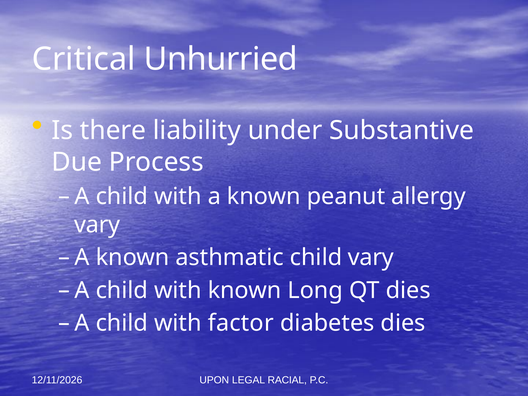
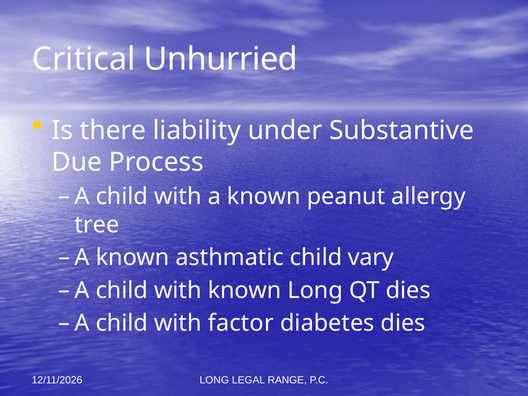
vary at (97, 225): vary -> tree
UPON at (214, 380): UPON -> LONG
RACIAL: RACIAL -> RANGE
